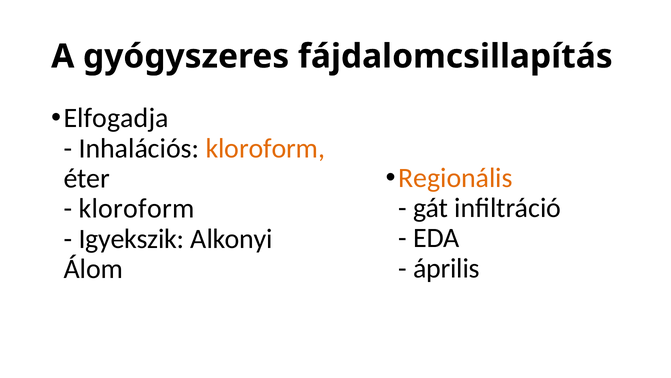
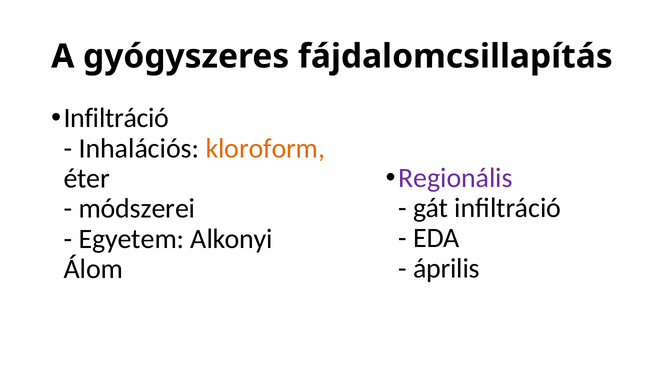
Elfogadja at (116, 118): Elfogadja -> Infiltráció
Regionális colour: orange -> purple
kloroform at (137, 208): kloroform -> módszerei
Igyekszik: Igyekszik -> Egyetem
